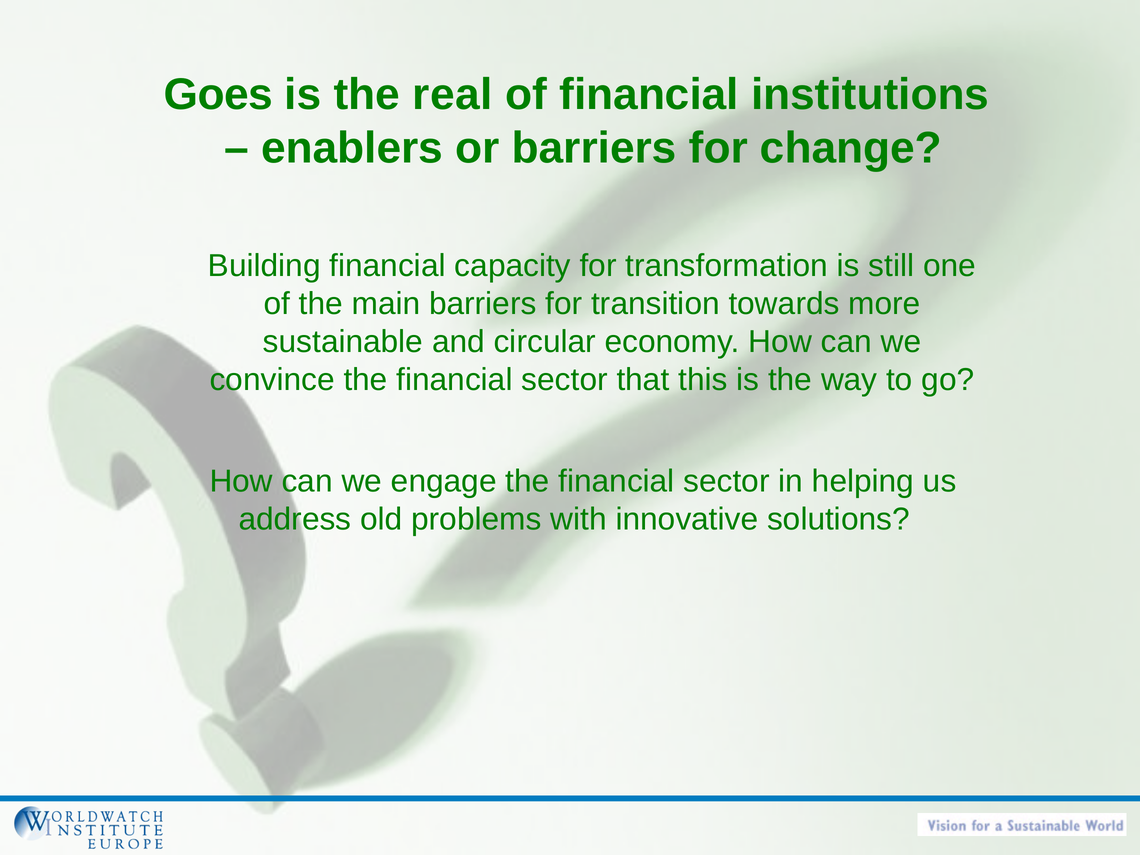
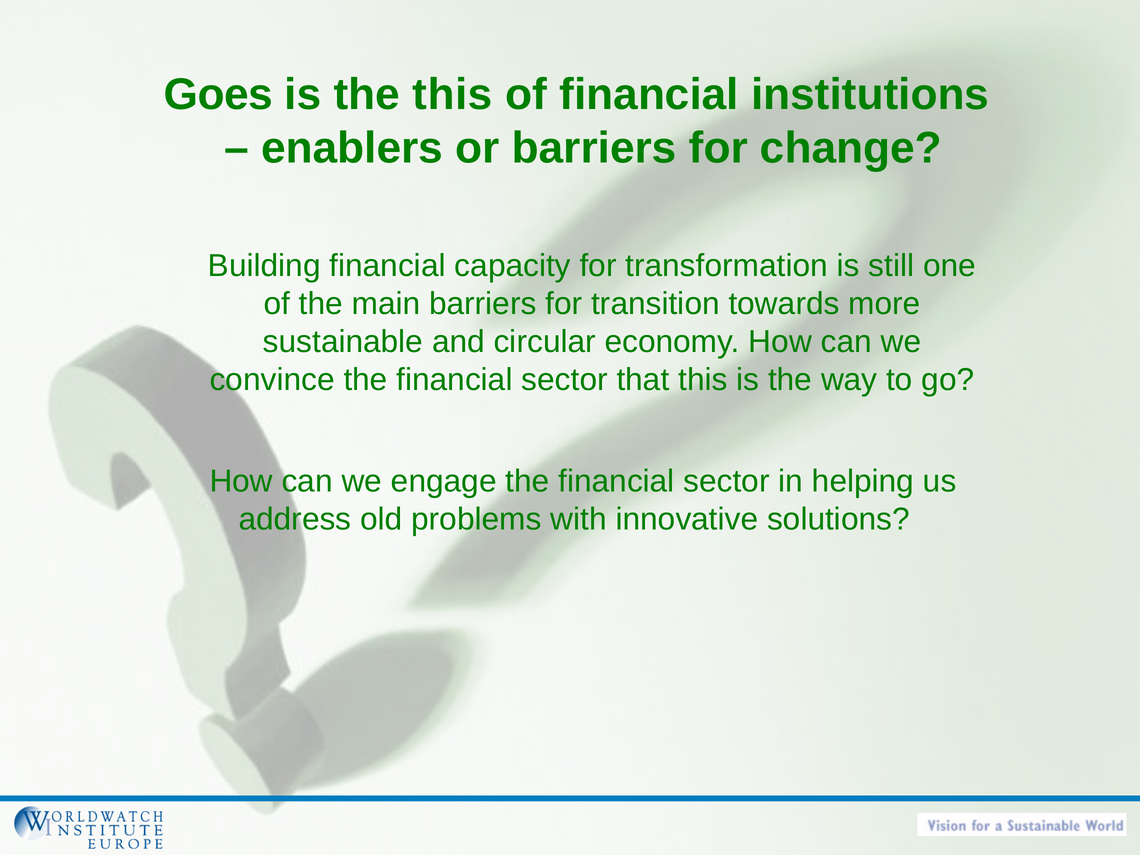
the real: real -> this
